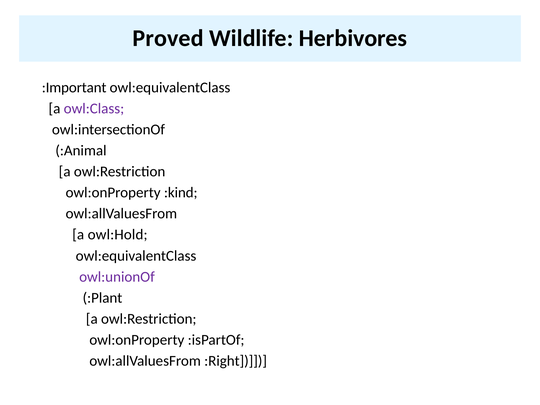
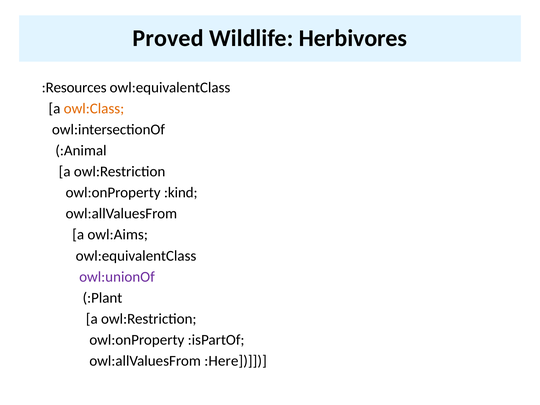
:Important: :Important -> :Resources
owl:Class colour: purple -> orange
owl:Hold: owl:Hold -> owl:Aims
:Right: :Right -> :Here
